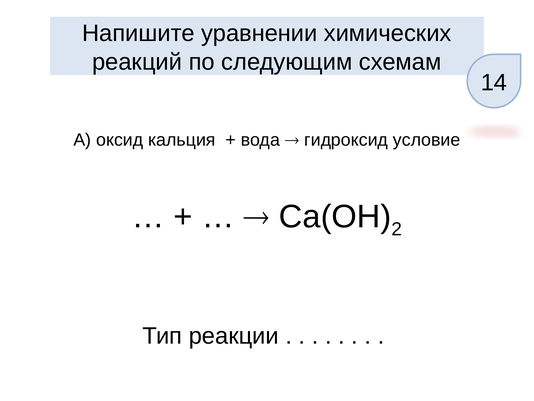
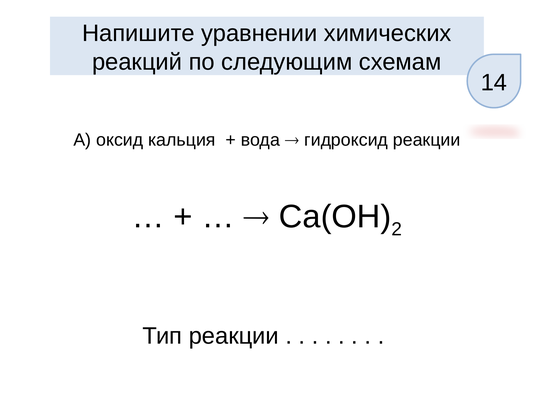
гидроксид условие: условие -> реакции
